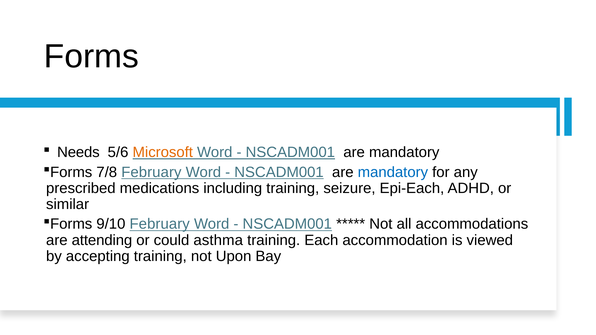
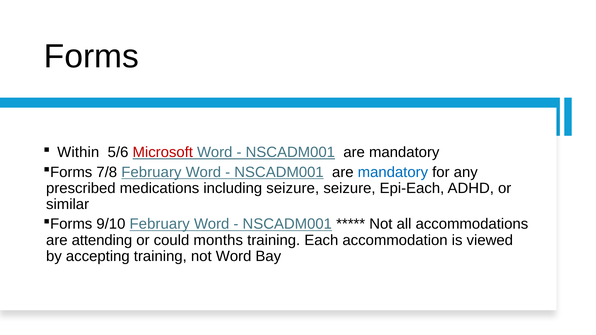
Needs: Needs -> Within
Microsoft colour: orange -> red
including training: training -> seizure
asthma: asthma -> months
not Upon: Upon -> Word
